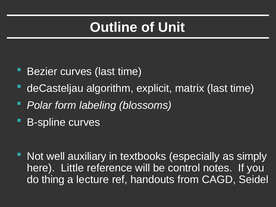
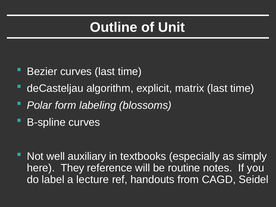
Little: Little -> They
control: control -> routine
thing: thing -> label
